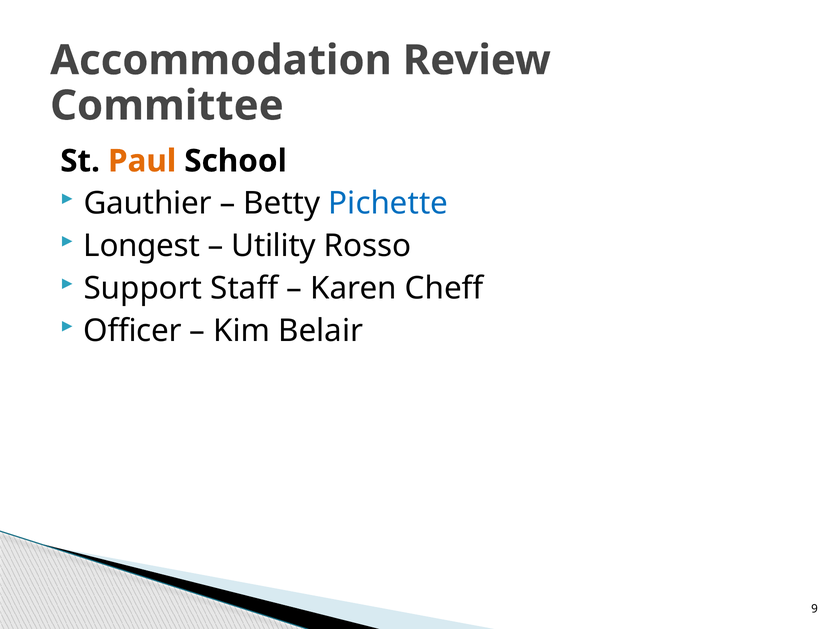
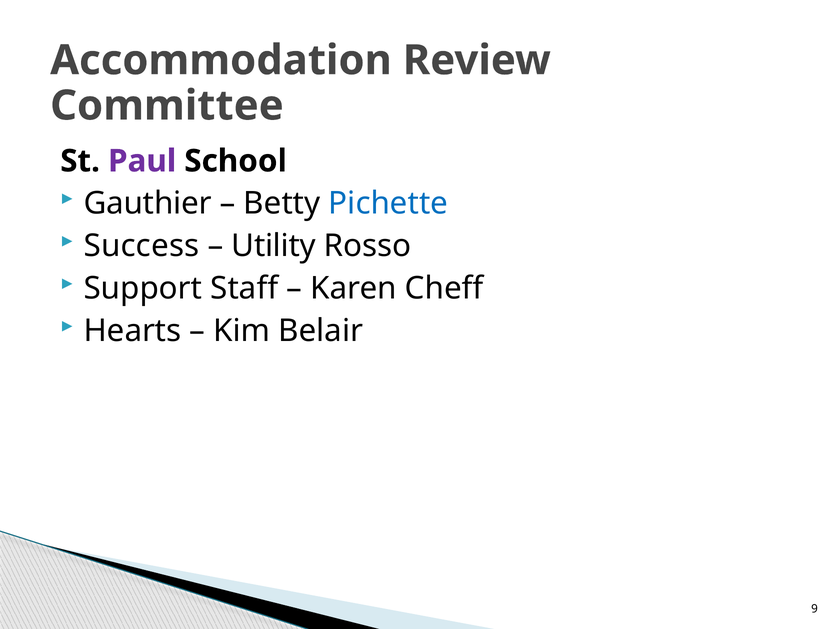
Paul colour: orange -> purple
Longest: Longest -> Success
Officer: Officer -> Hearts
